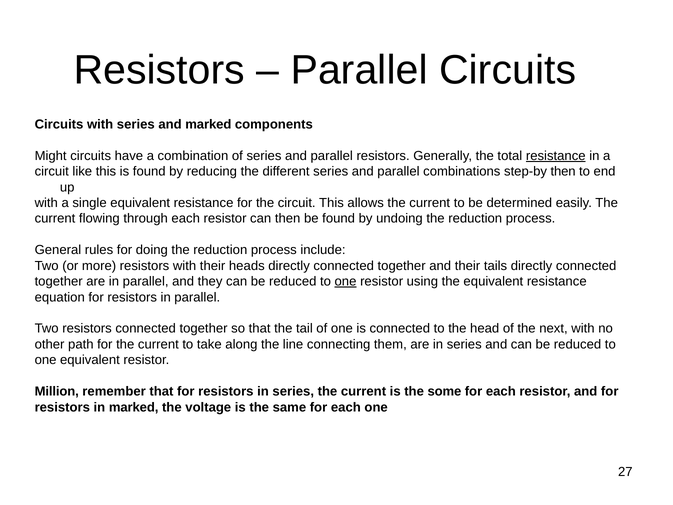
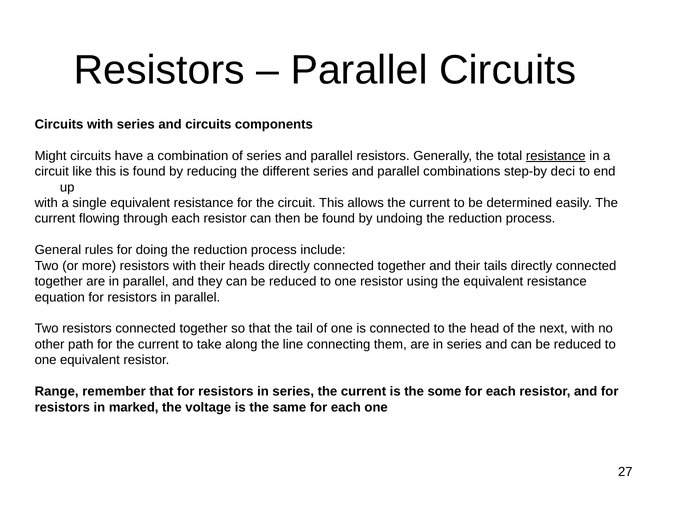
and marked: marked -> circuits
step-by then: then -> deci
one at (346, 281) underline: present -> none
Million: Million -> Range
